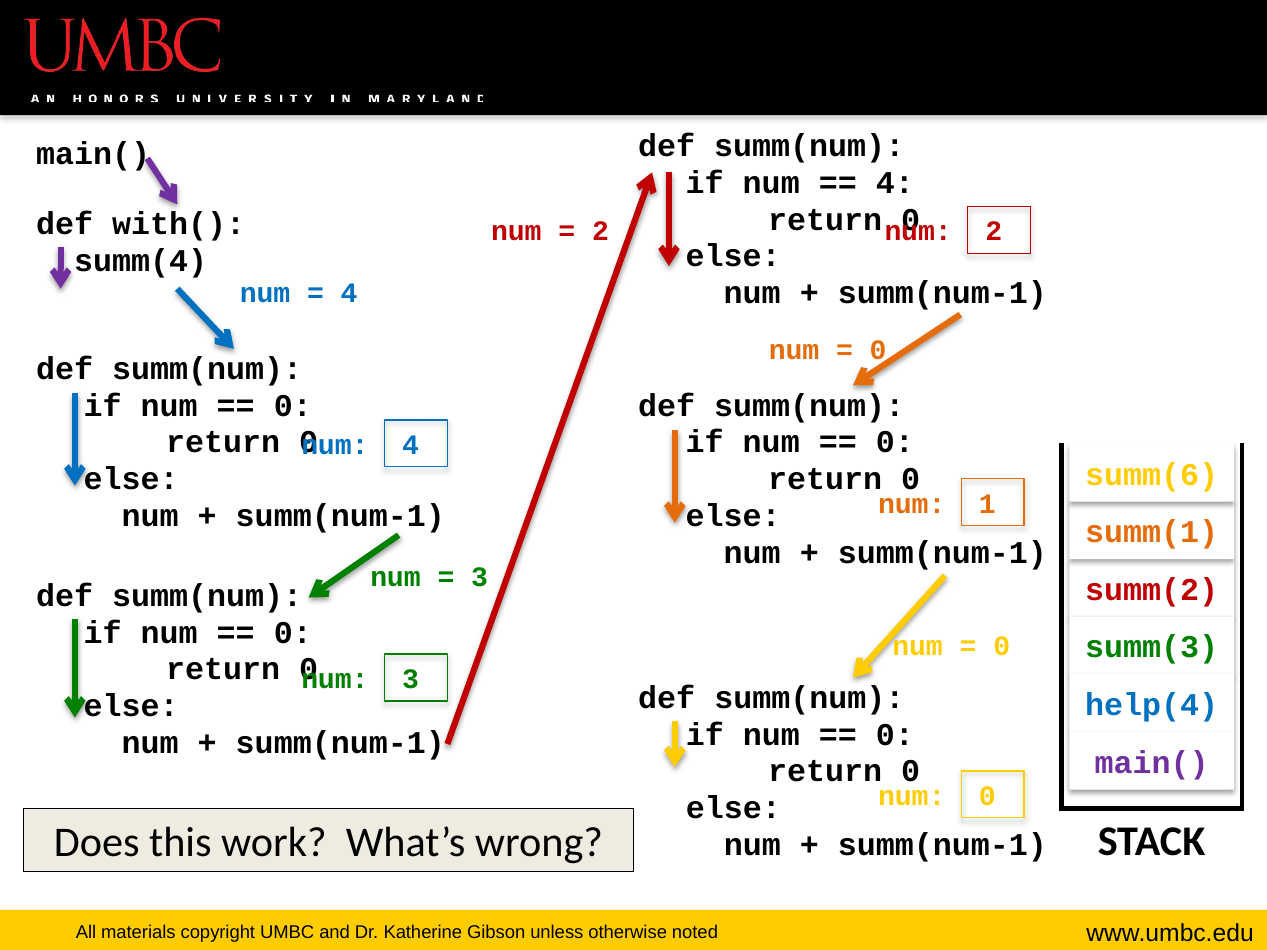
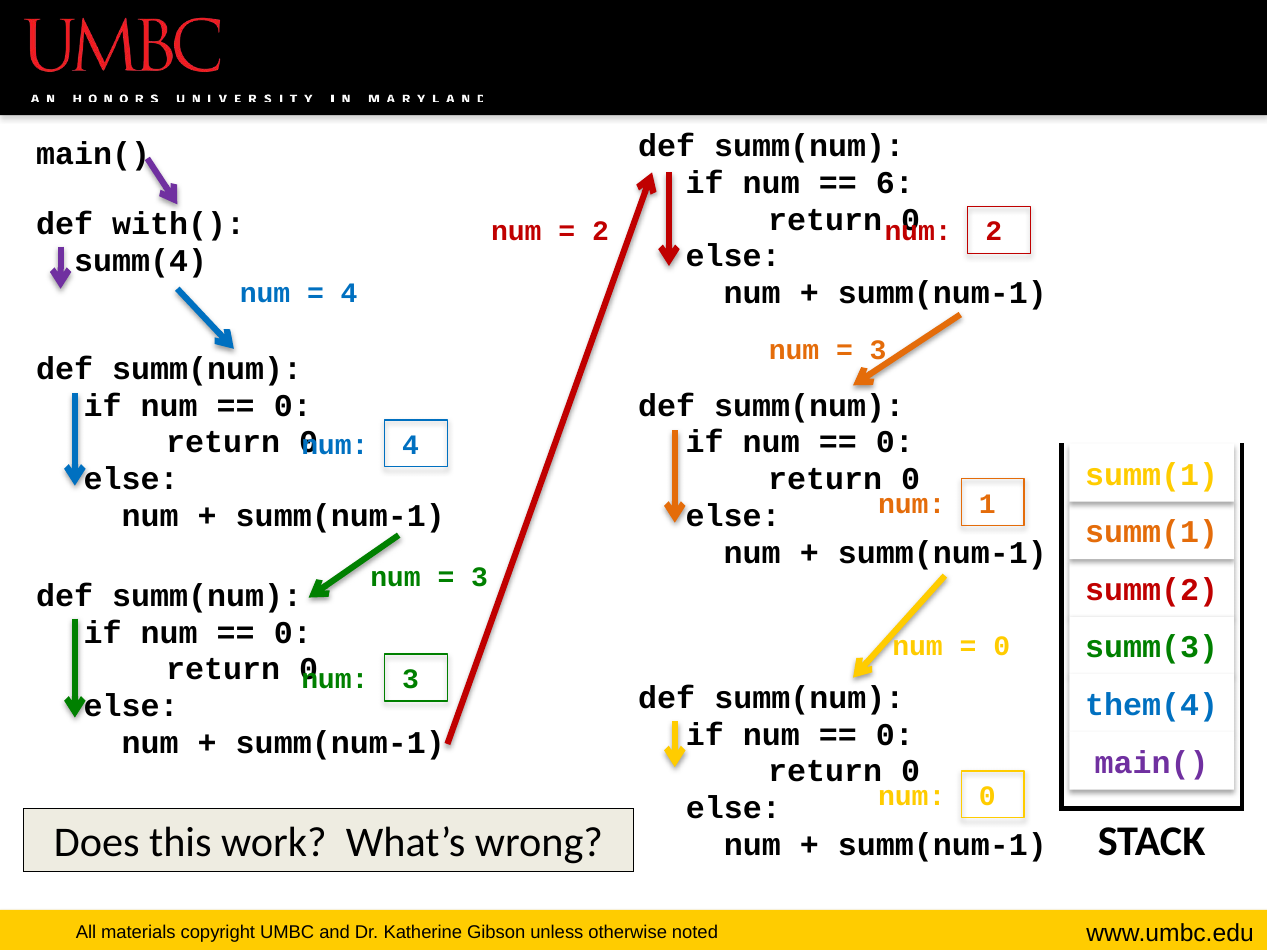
4 at (895, 183): 4 -> 6
0 at (878, 351): 0 -> 3
summ(6 at (1152, 475): summ(6 -> summ(1
help(4: help(4 -> them(4
